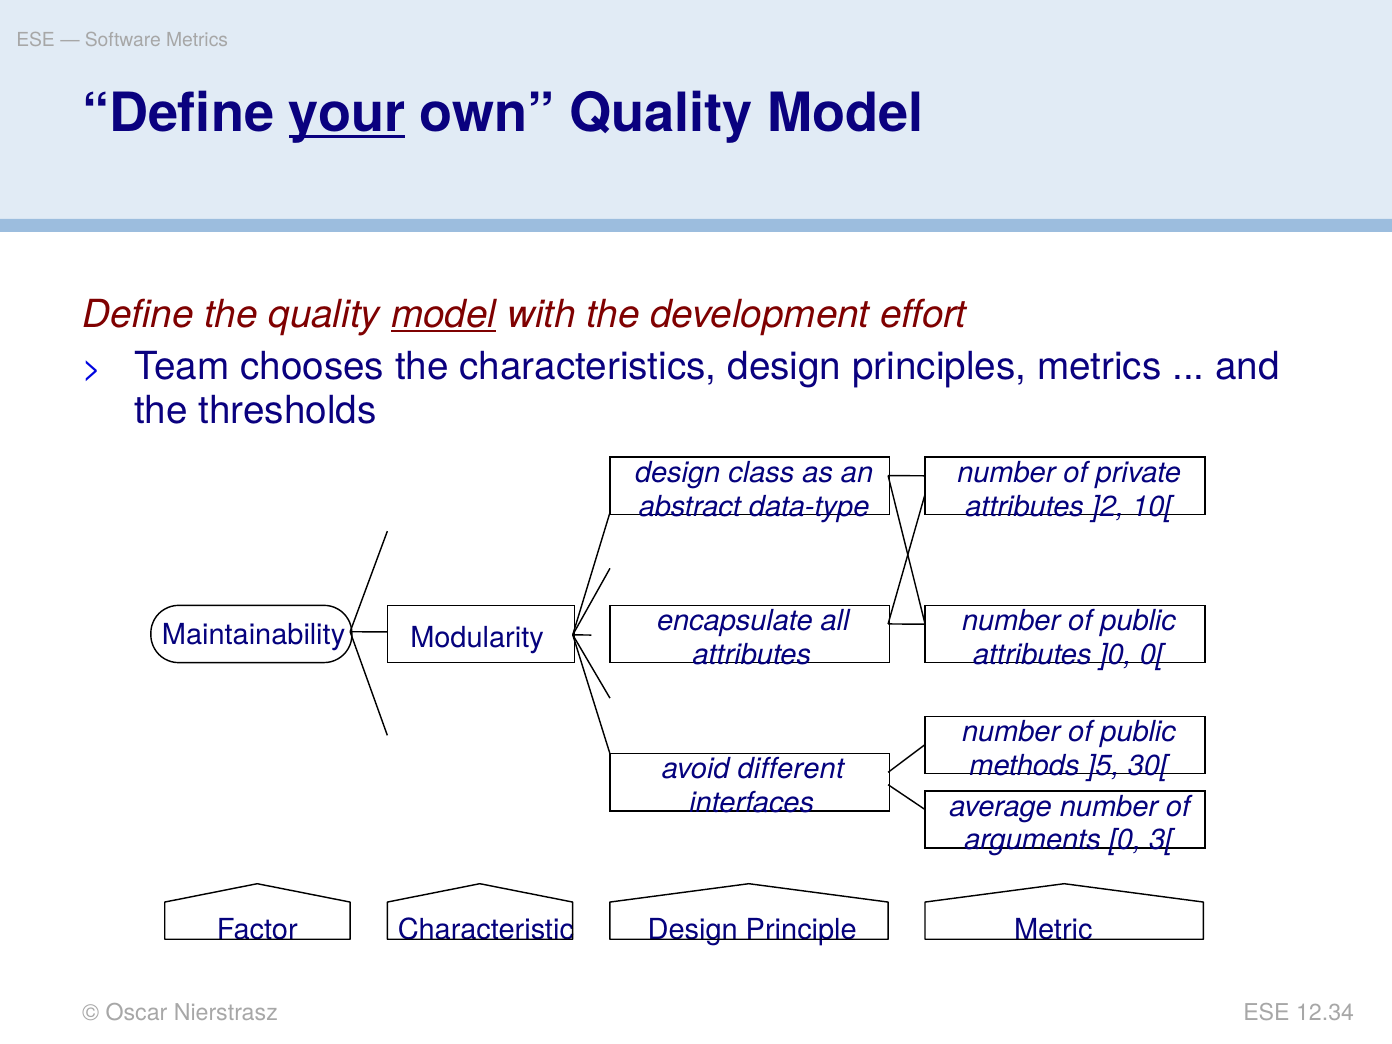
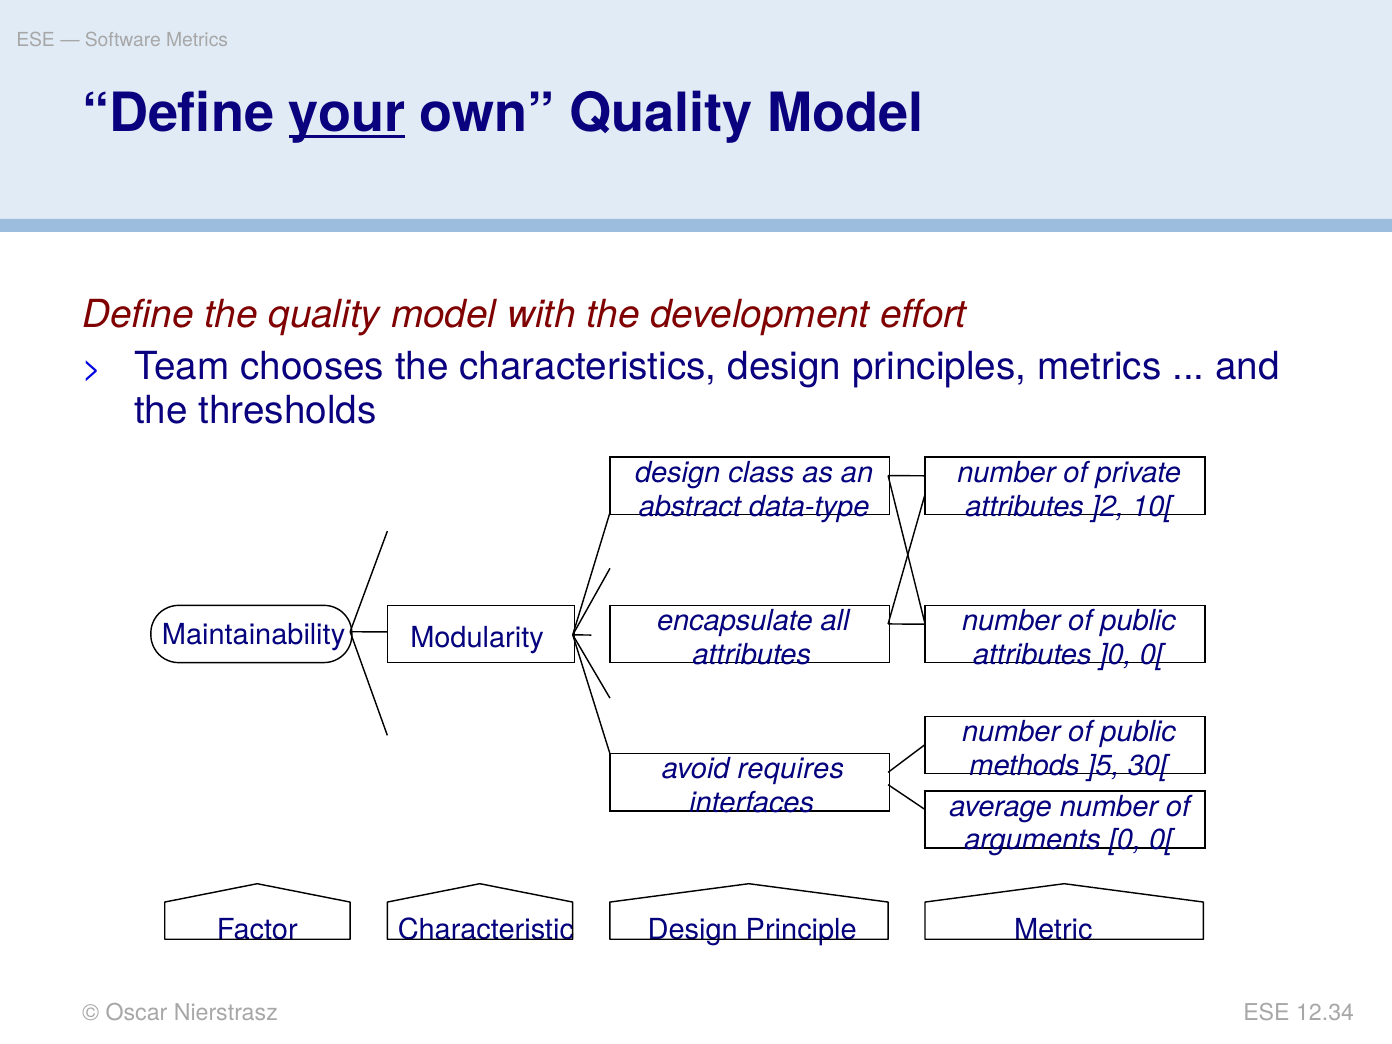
model at (444, 315) underline: present -> none
different: different -> requires
0 3[: 3[ -> 0[
